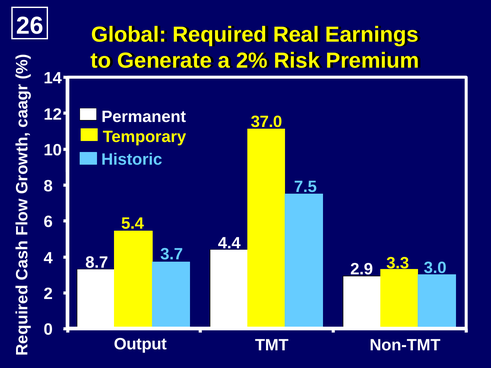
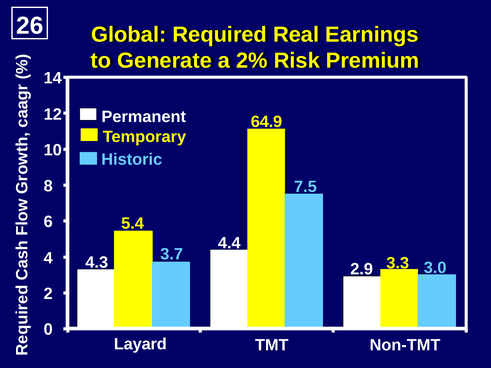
37.0: 37.0 -> 64.9
8.7: 8.7 -> 4.3
Output: Output -> Layard
